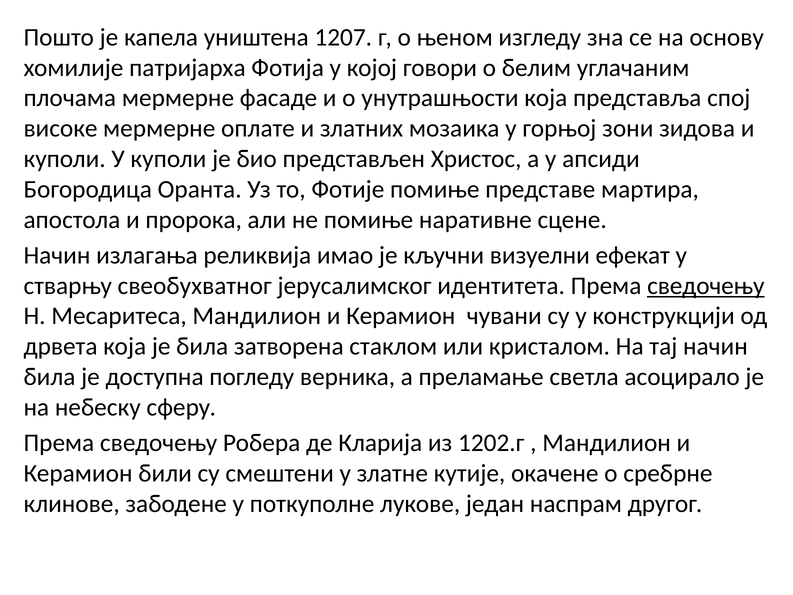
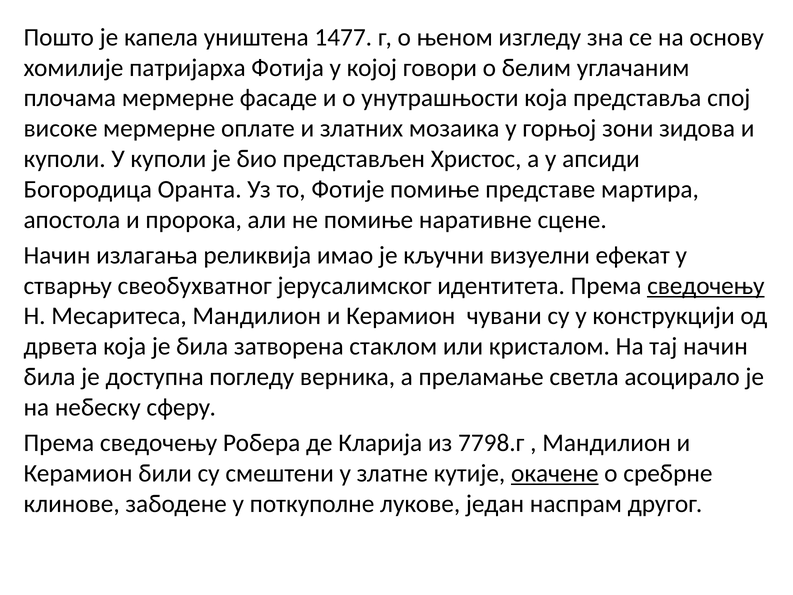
1207: 1207 -> 1477
1202.г: 1202.г -> 7798.г
окачене underline: none -> present
